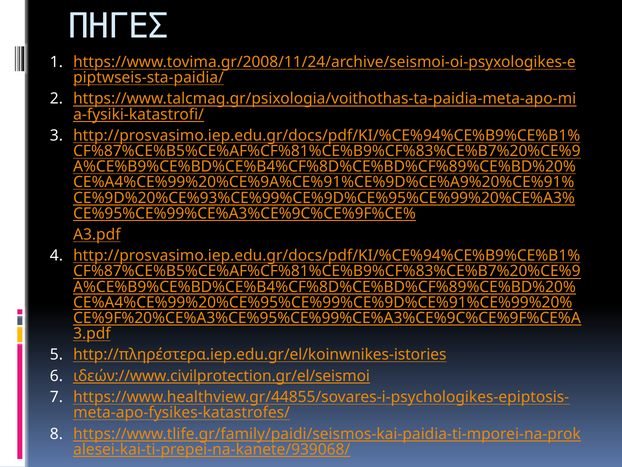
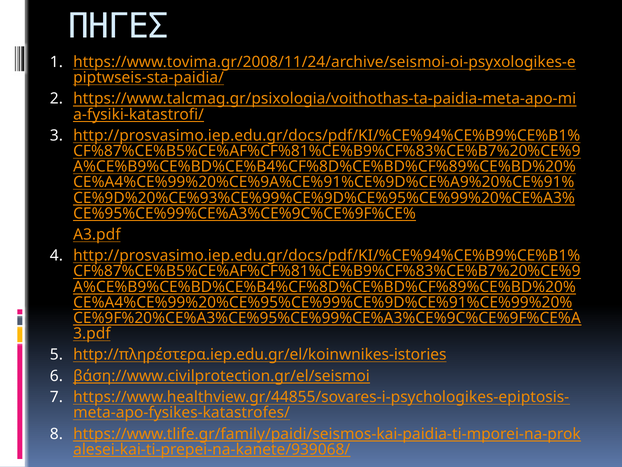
ιδεών://www.civilprotection.gr/el/seismoi: ιδεών://www.civilprotection.gr/el/seismoi -> βάση://www.civilprotection.gr/el/seismoi
